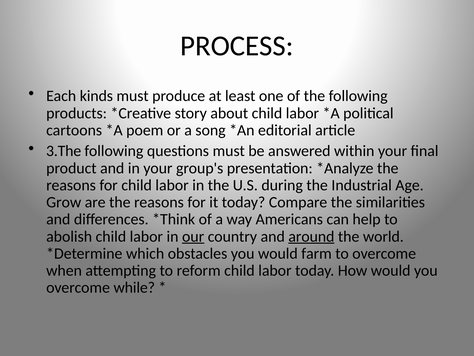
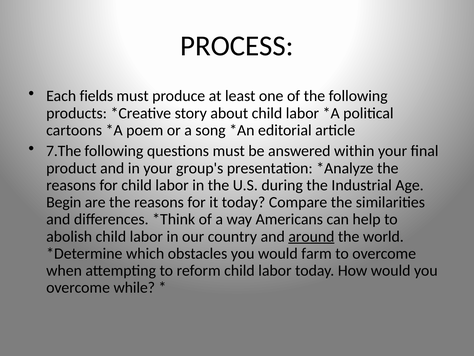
kinds: kinds -> fields
3.The: 3.The -> 7.The
Grow: Grow -> Begin
our underline: present -> none
